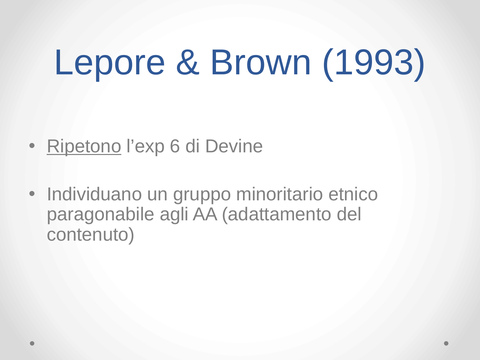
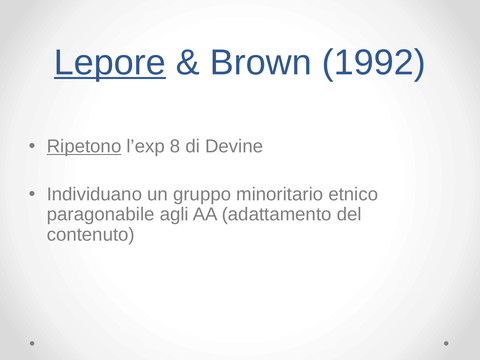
Lepore underline: none -> present
1993: 1993 -> 1992
6: 6 -> 8
